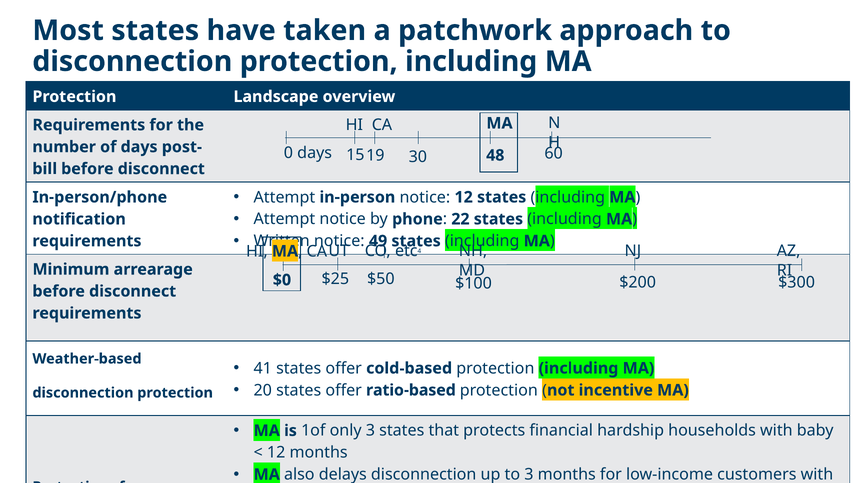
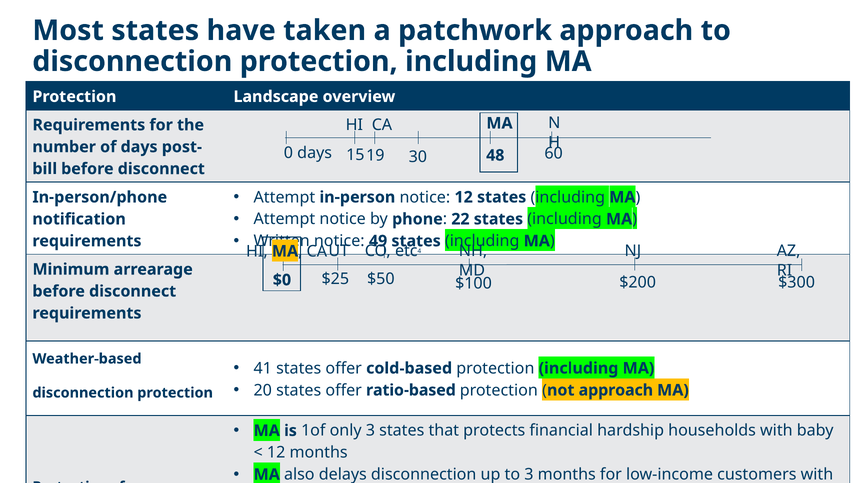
not incentive: incentive -> approach
